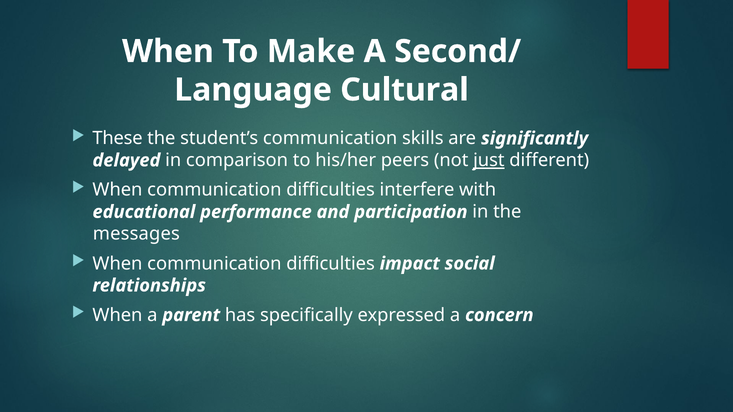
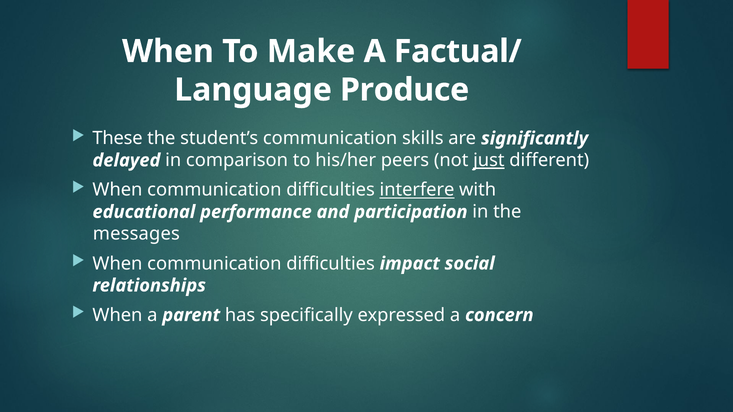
Second/: Second/ -> Factual/
Cultural: Cultural -> Produce
interfere underline: none -> present
